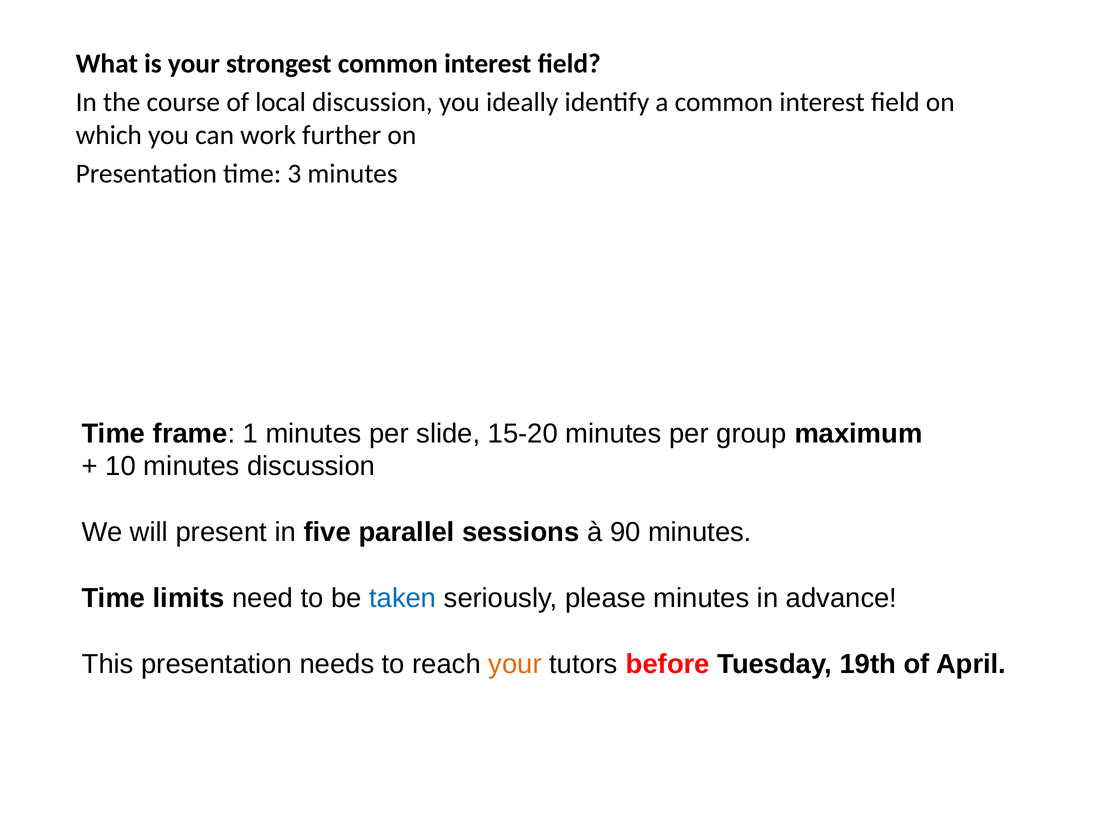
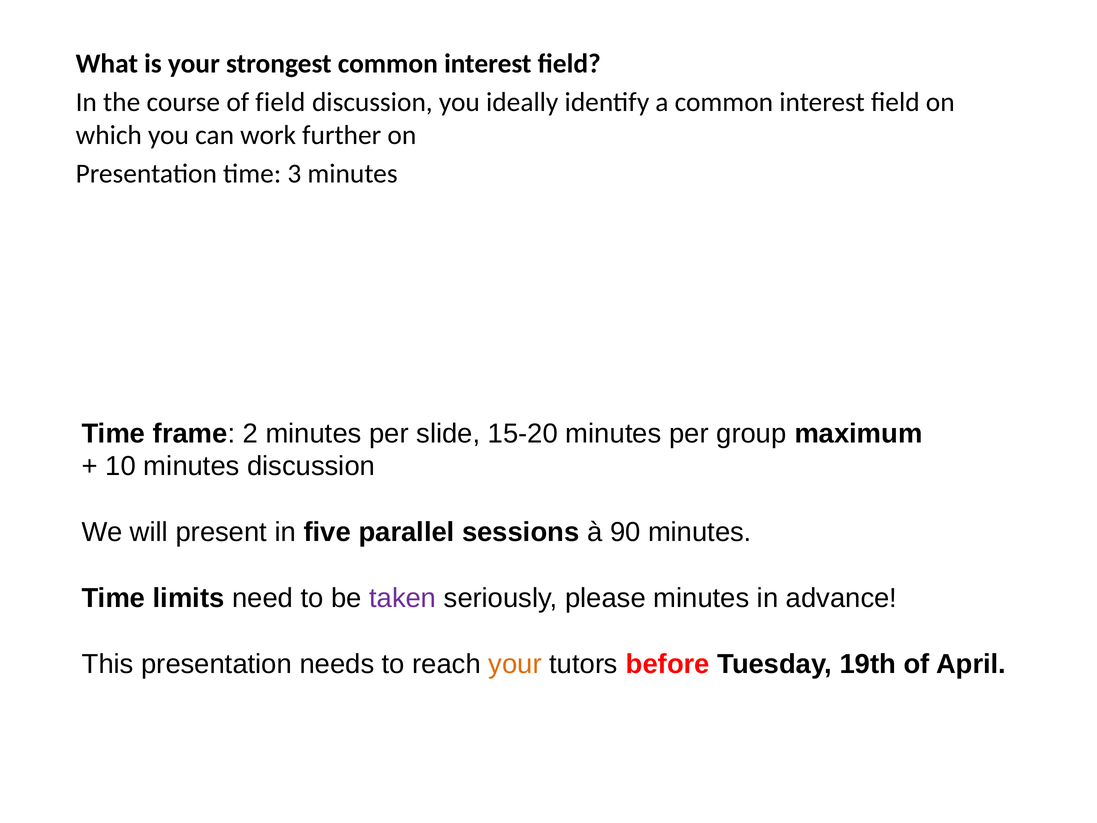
of local: local -> field
1: 1 -> 2
taken colour: blue -> purple
